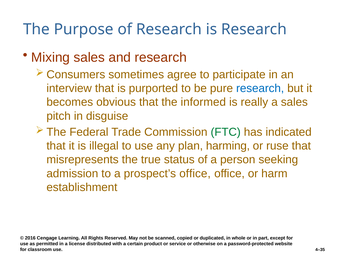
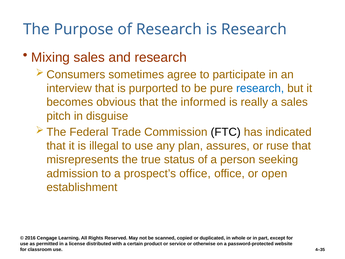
FTC colour: green -> black
harming: harming -> assures
harm: harm -> open
